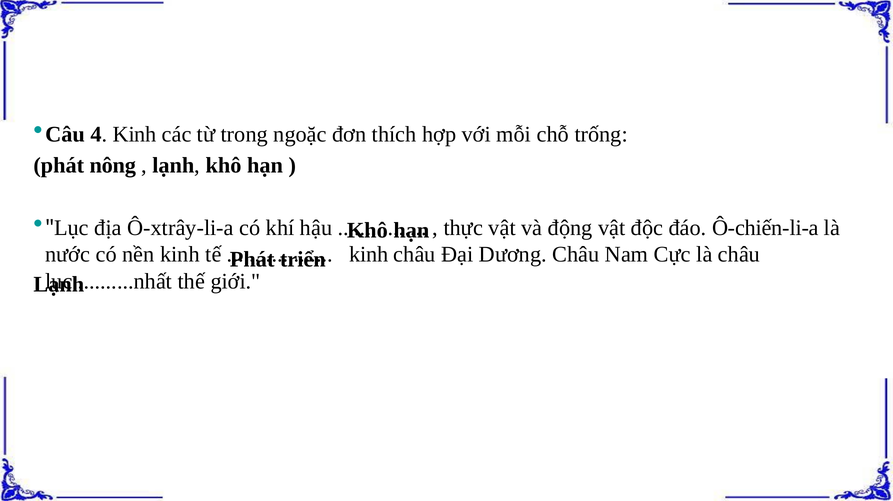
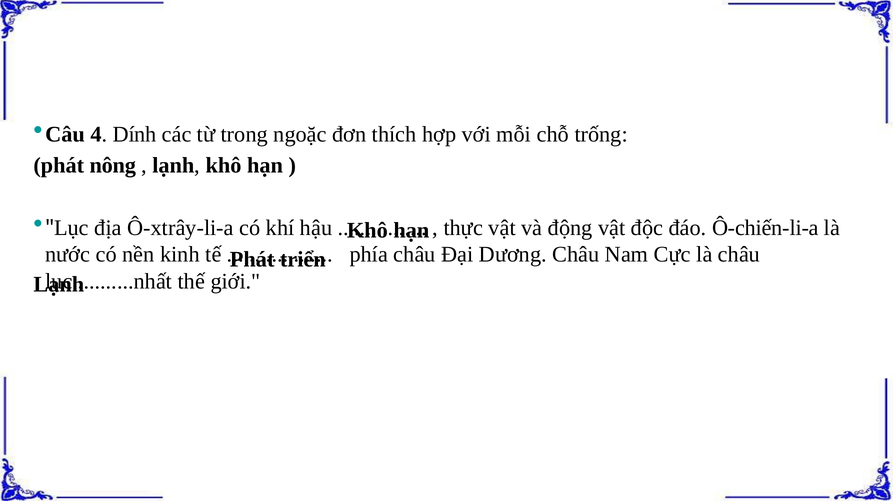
4 Kinh: Kinh -> Dính
kinh at (369, 255): kinh -> phía
